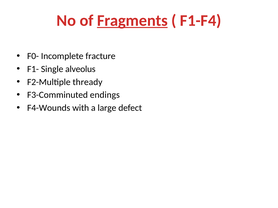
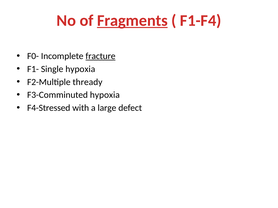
fracture underline: none -> present
Single alveolus: alveolus -> hypoxia
F3-Comminuted endings: endings -> hypoxia
F4-Wounds: F4-Wounds -> F4-Stressed
